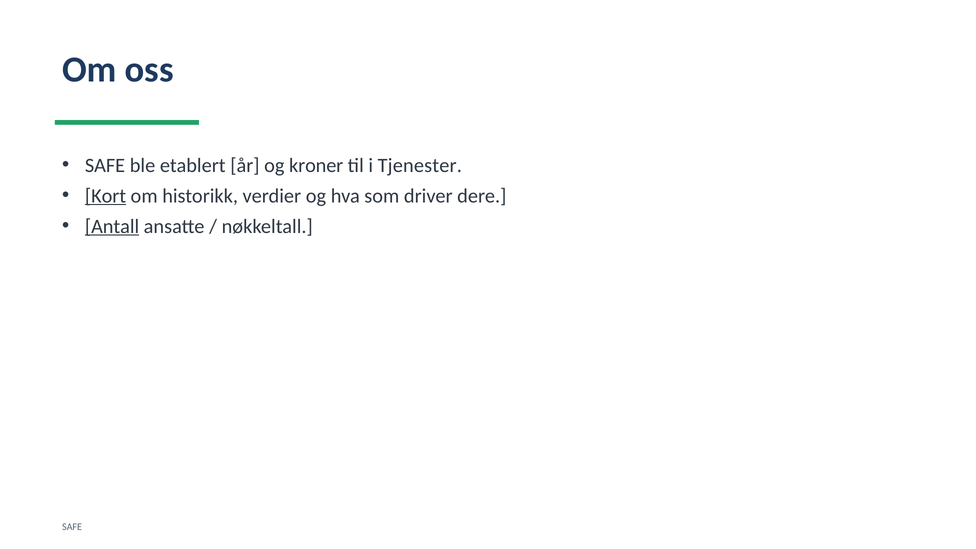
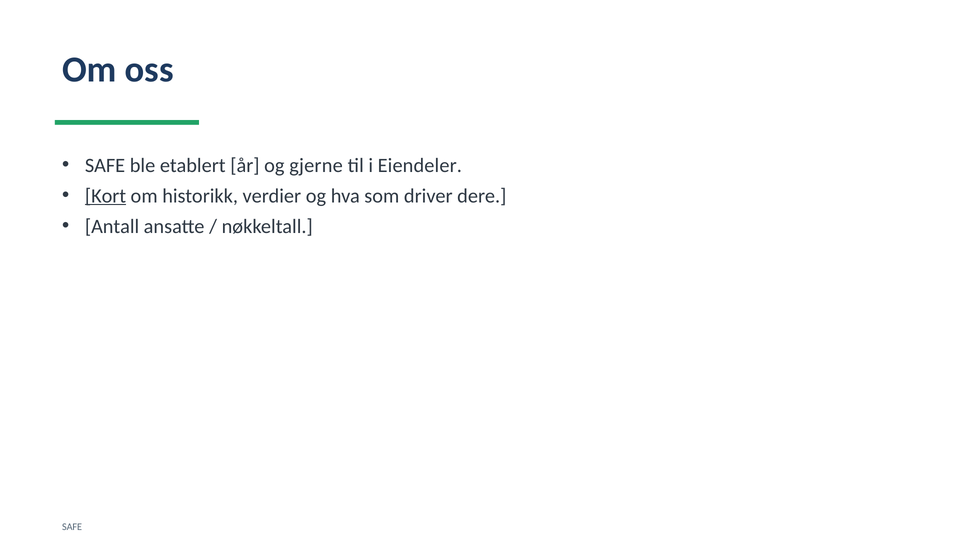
kroner: kroner -> gjerne
Tjenester: Tjenester -> Eiendeler
Antall underline: present -> none
